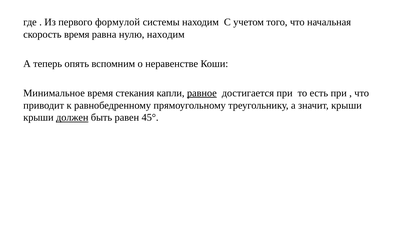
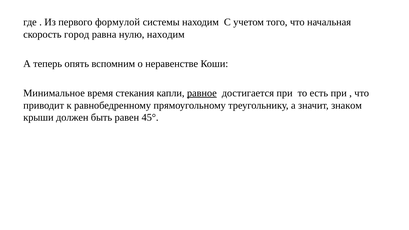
скорость время: время -> город
значит крыши: крыши -> знаком
должен underline: present -> none
